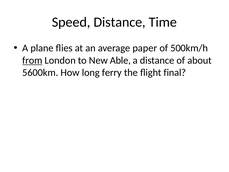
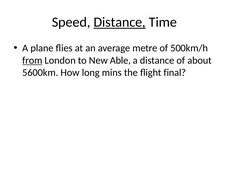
Distance at (120, 22) underline: none -> present
paper: paper -> metre
ferry: ferry -> mins
